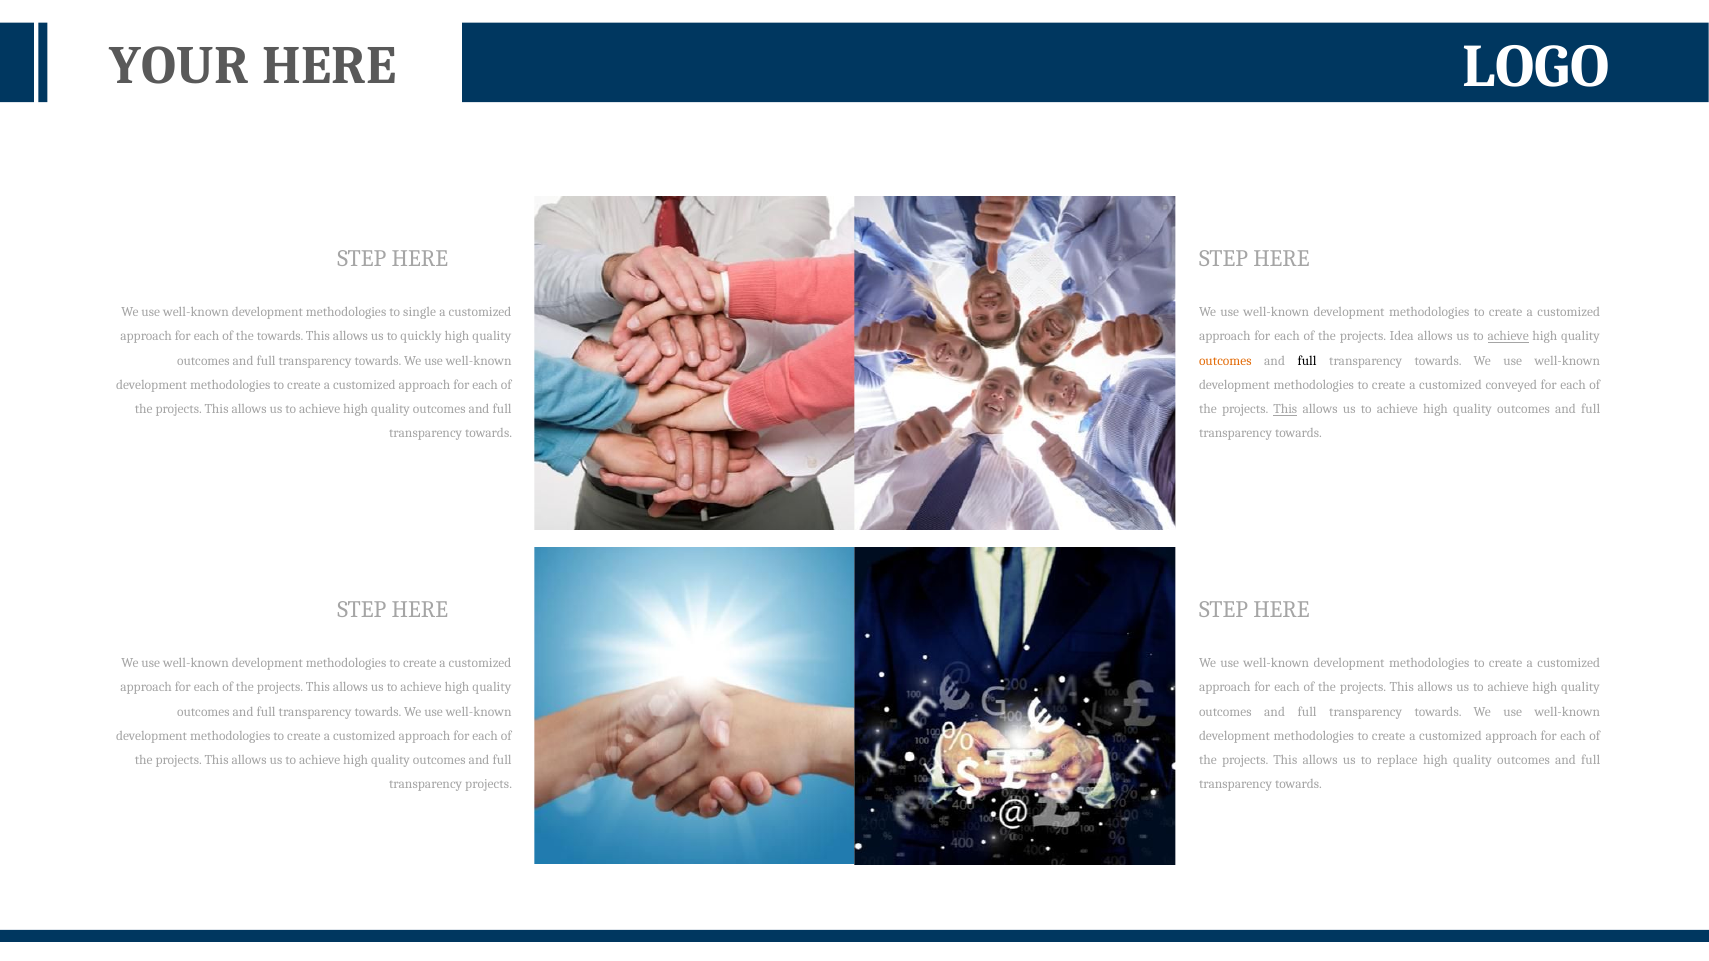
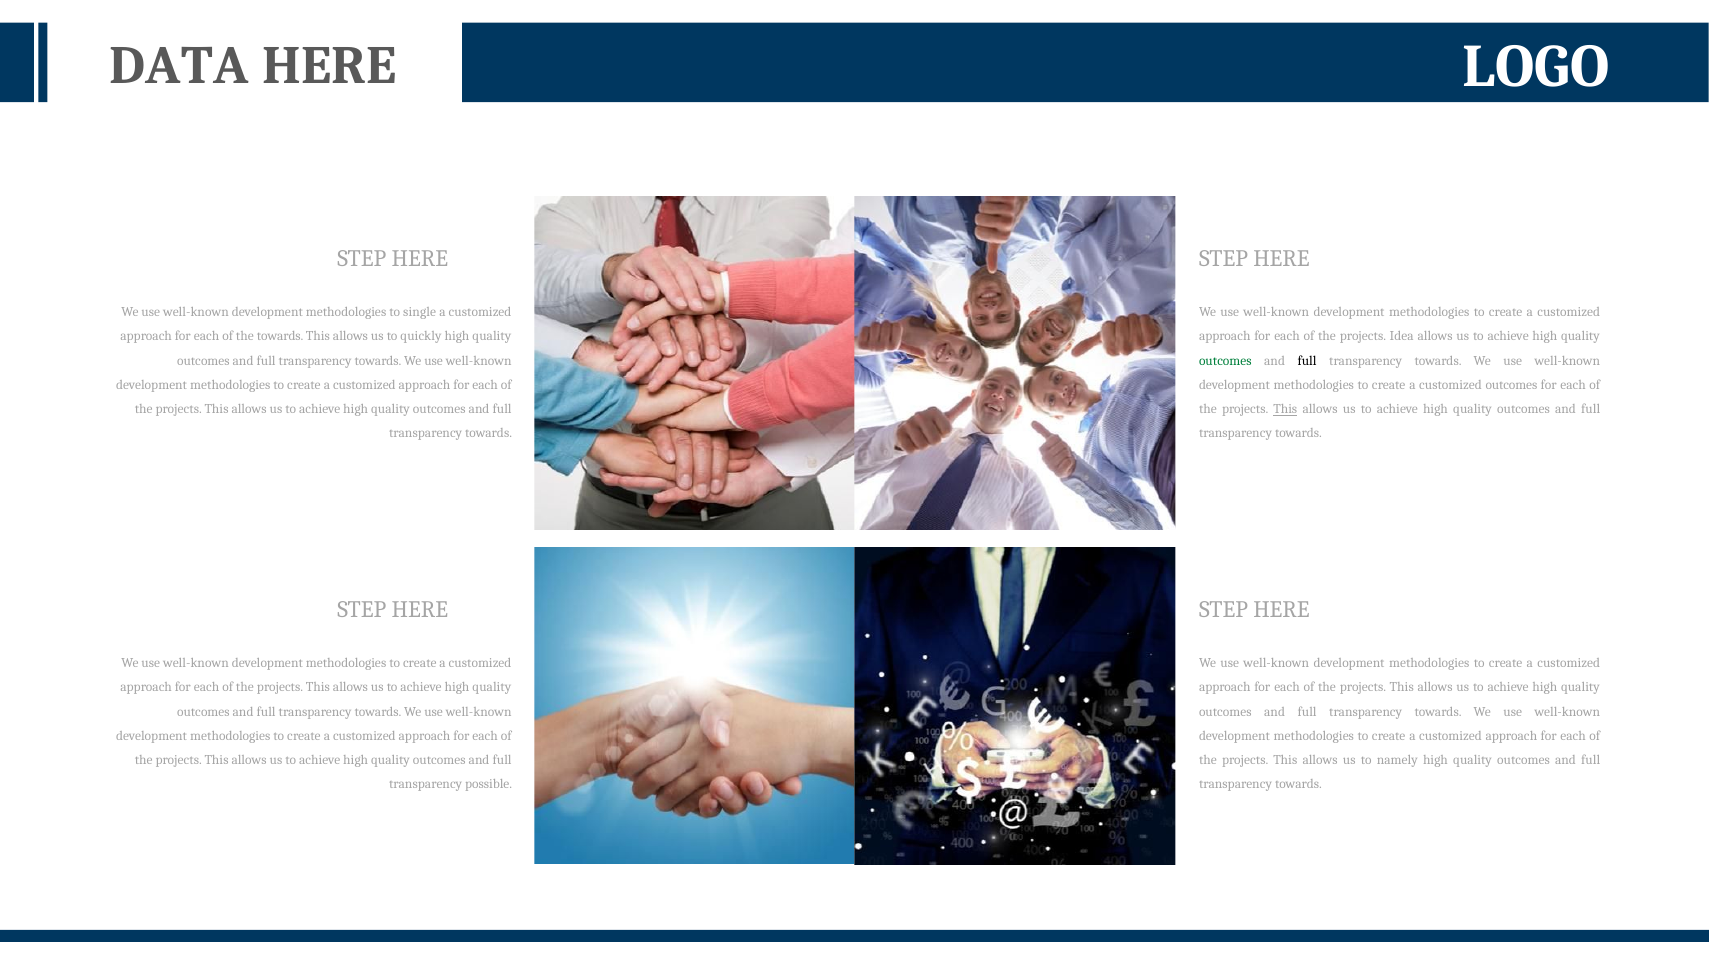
YOUR: YOUR -> DATA
achieve at (1508, 336) underline: present -> none
outcomes at (1225, 361) colour: orange -> green
customized conveyed: conveyed -> outcomes
replace: replace -> namely
transparency projects: projects -> possible
